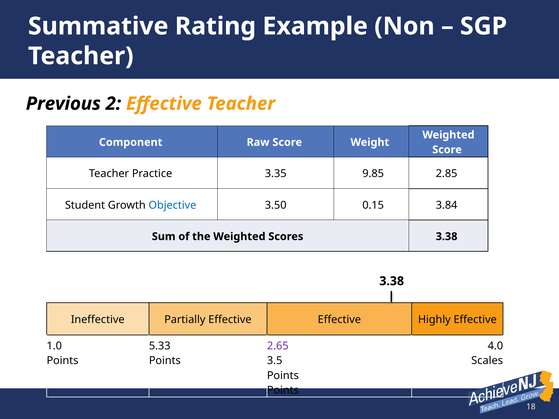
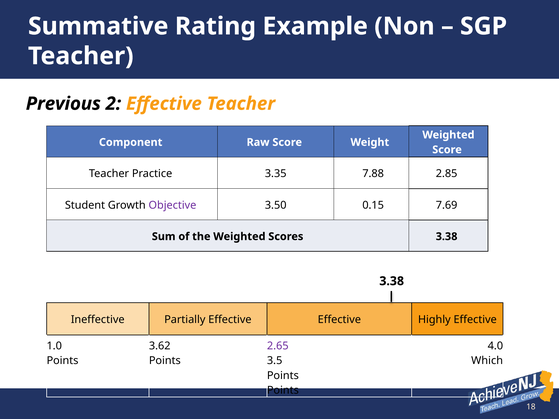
9.85: 9.85 -> 7.88
Objective colour: blue -> purple
3.84: 3.84 -> 7.69
5.33: 5.33 -> 3.62
Scales: Scales -> Which
